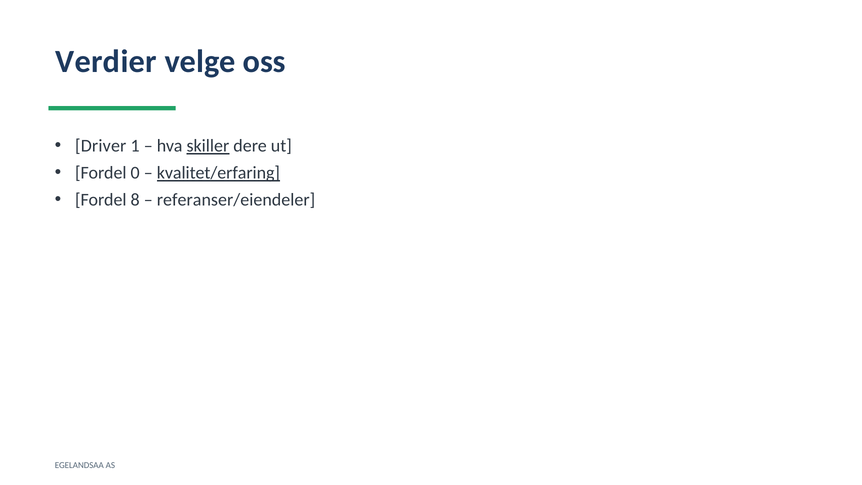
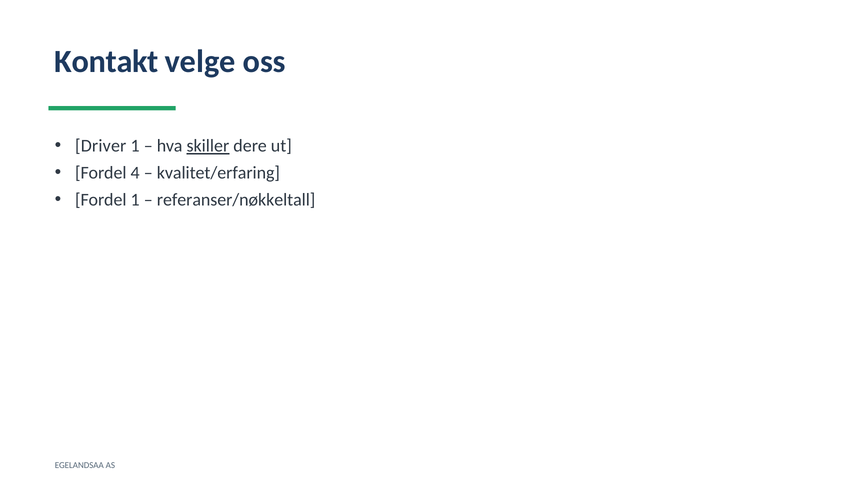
Verdier: Verdier -> Kontakt
0: 0 -> 4
kvalitet/erfaring underline: present -> none
Fordel 8: 8 -> 1
referanser/eiendeler: referanser/eiendeler -> referanser/nøkkeltall
